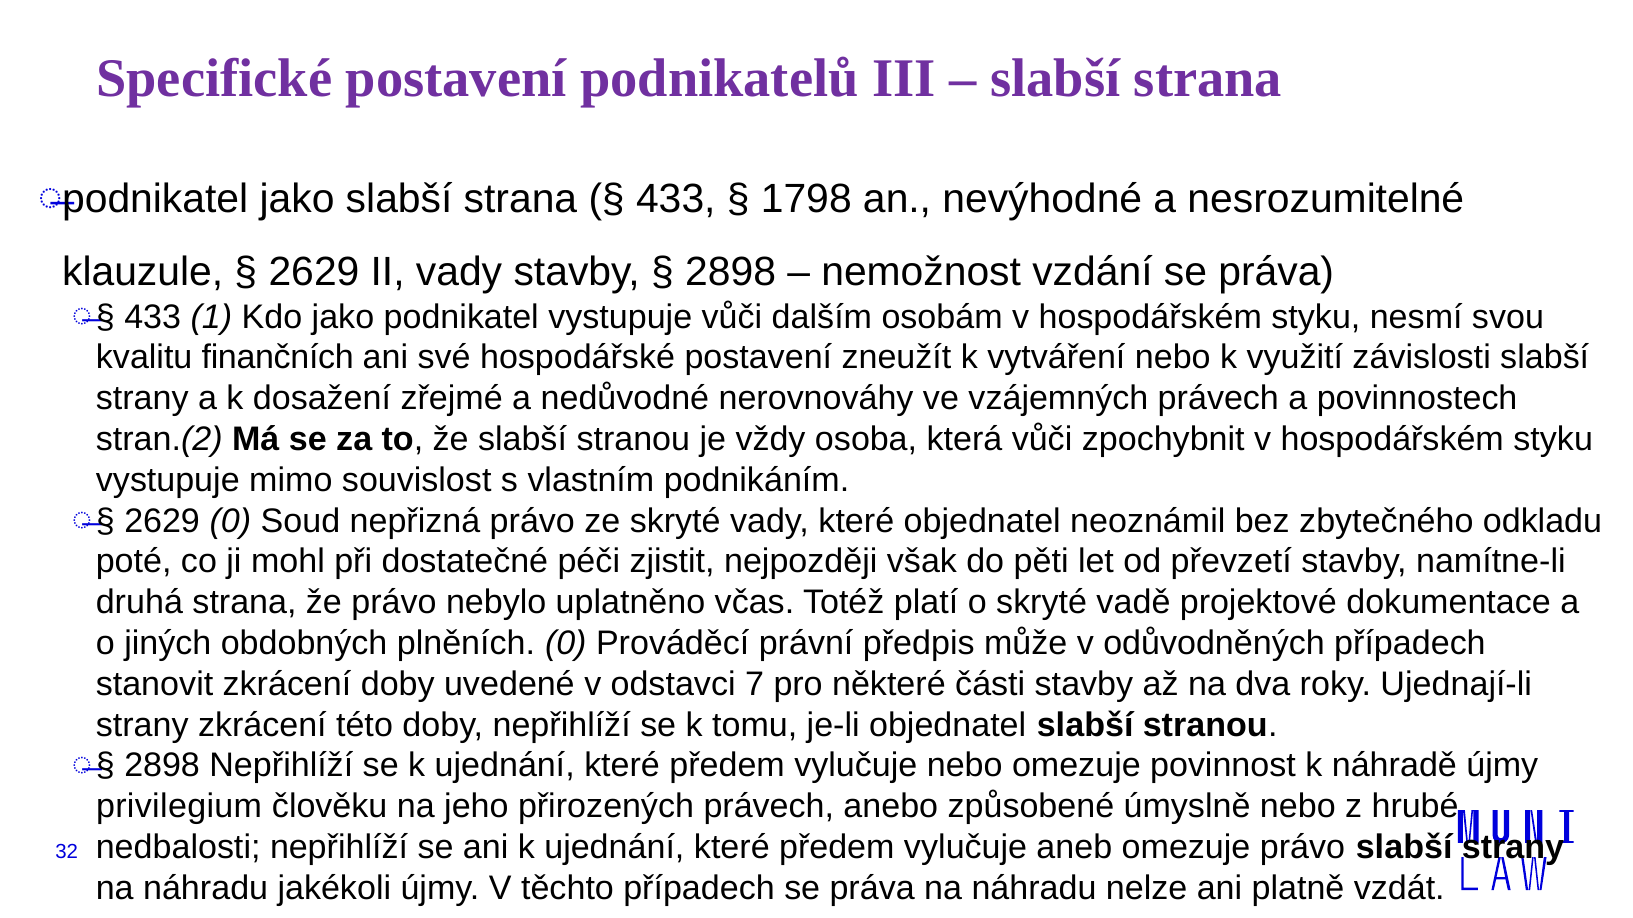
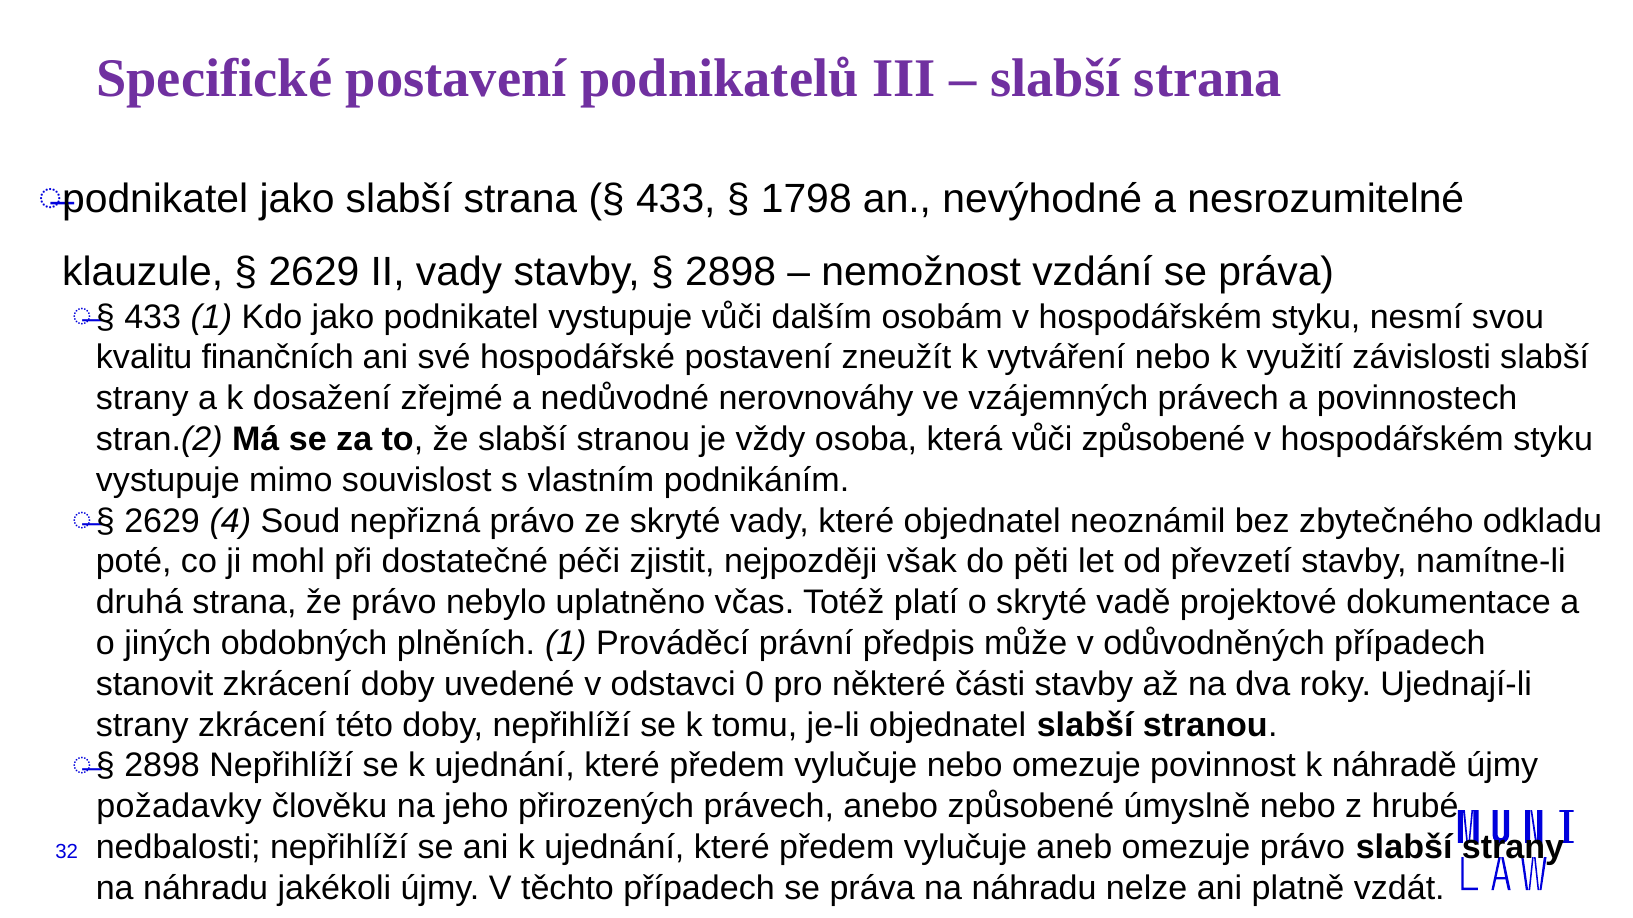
vůči zpochybnit: zpochybnit -> způsobené
2629 0: 0 -> 4
plněních 0: 0 -> 1
7: 7 -> 0
privilegium: privilegium -> požadavky
